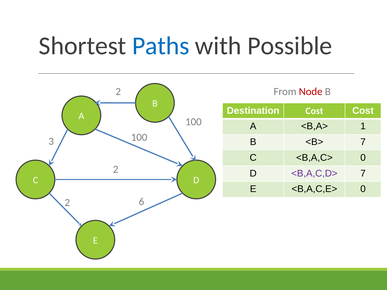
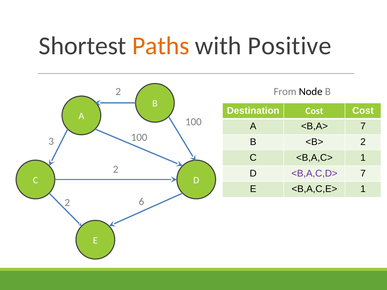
Paths colour: blue -> orange
Possible: Possible -> Positive
Node colour: red -> black
<B,A> 1: 1 -> 7
<B> 7: 7 -> 2
<B,A,C> 0: 0 -> 1
<B,A,C,E> 0: 0 -> 1
